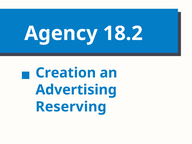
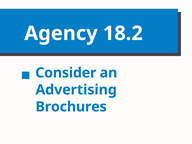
Creation: Creation -> Consider
Reserving: Reserving -> Brochures
